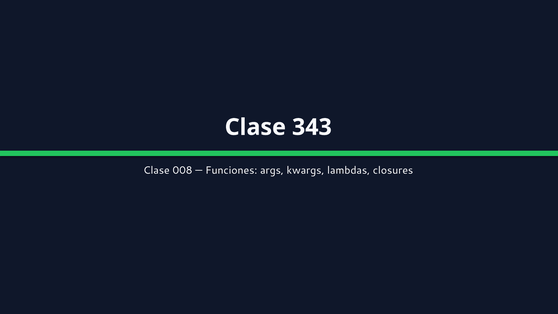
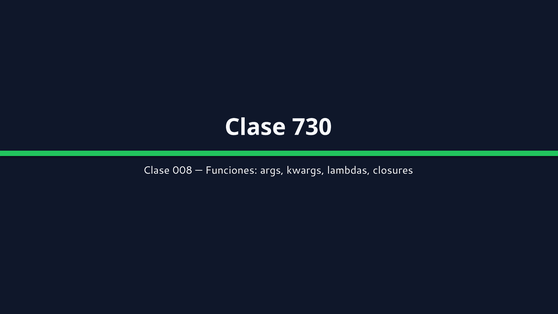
343: 343 -> 730
